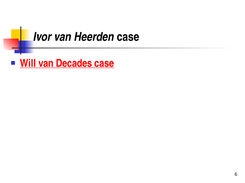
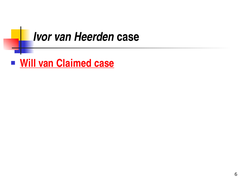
Decades: Decades -> Claimed
